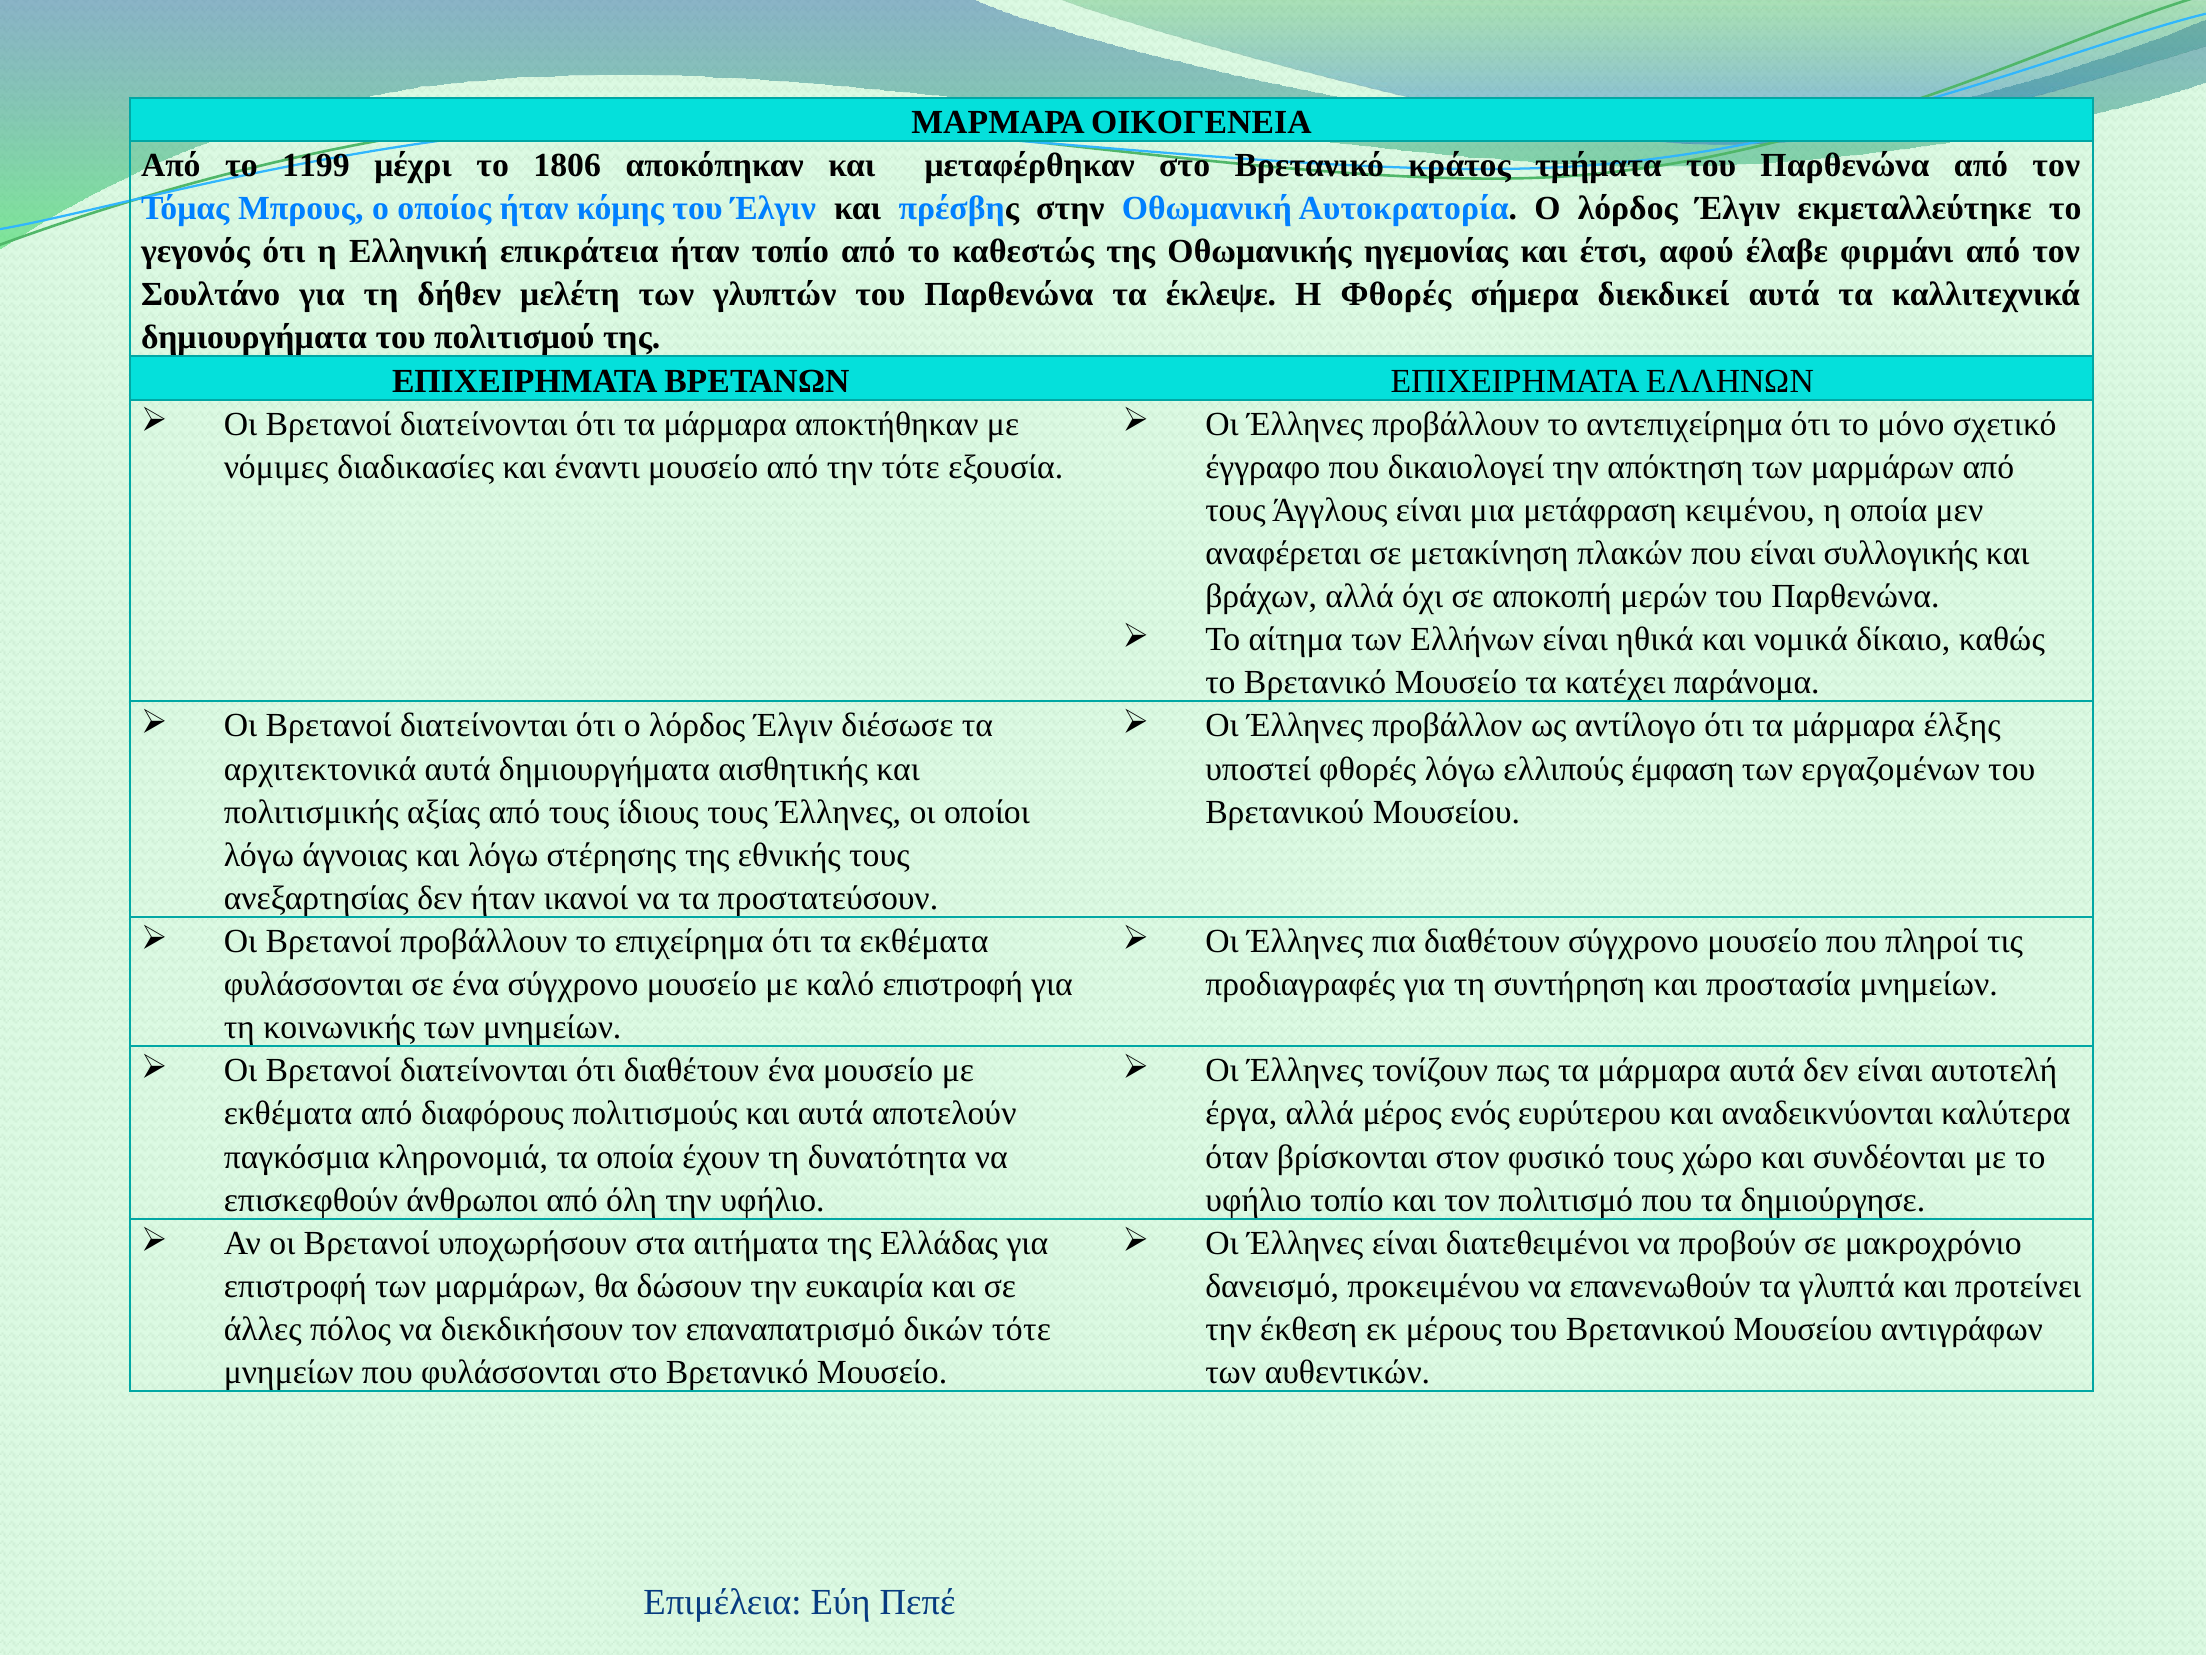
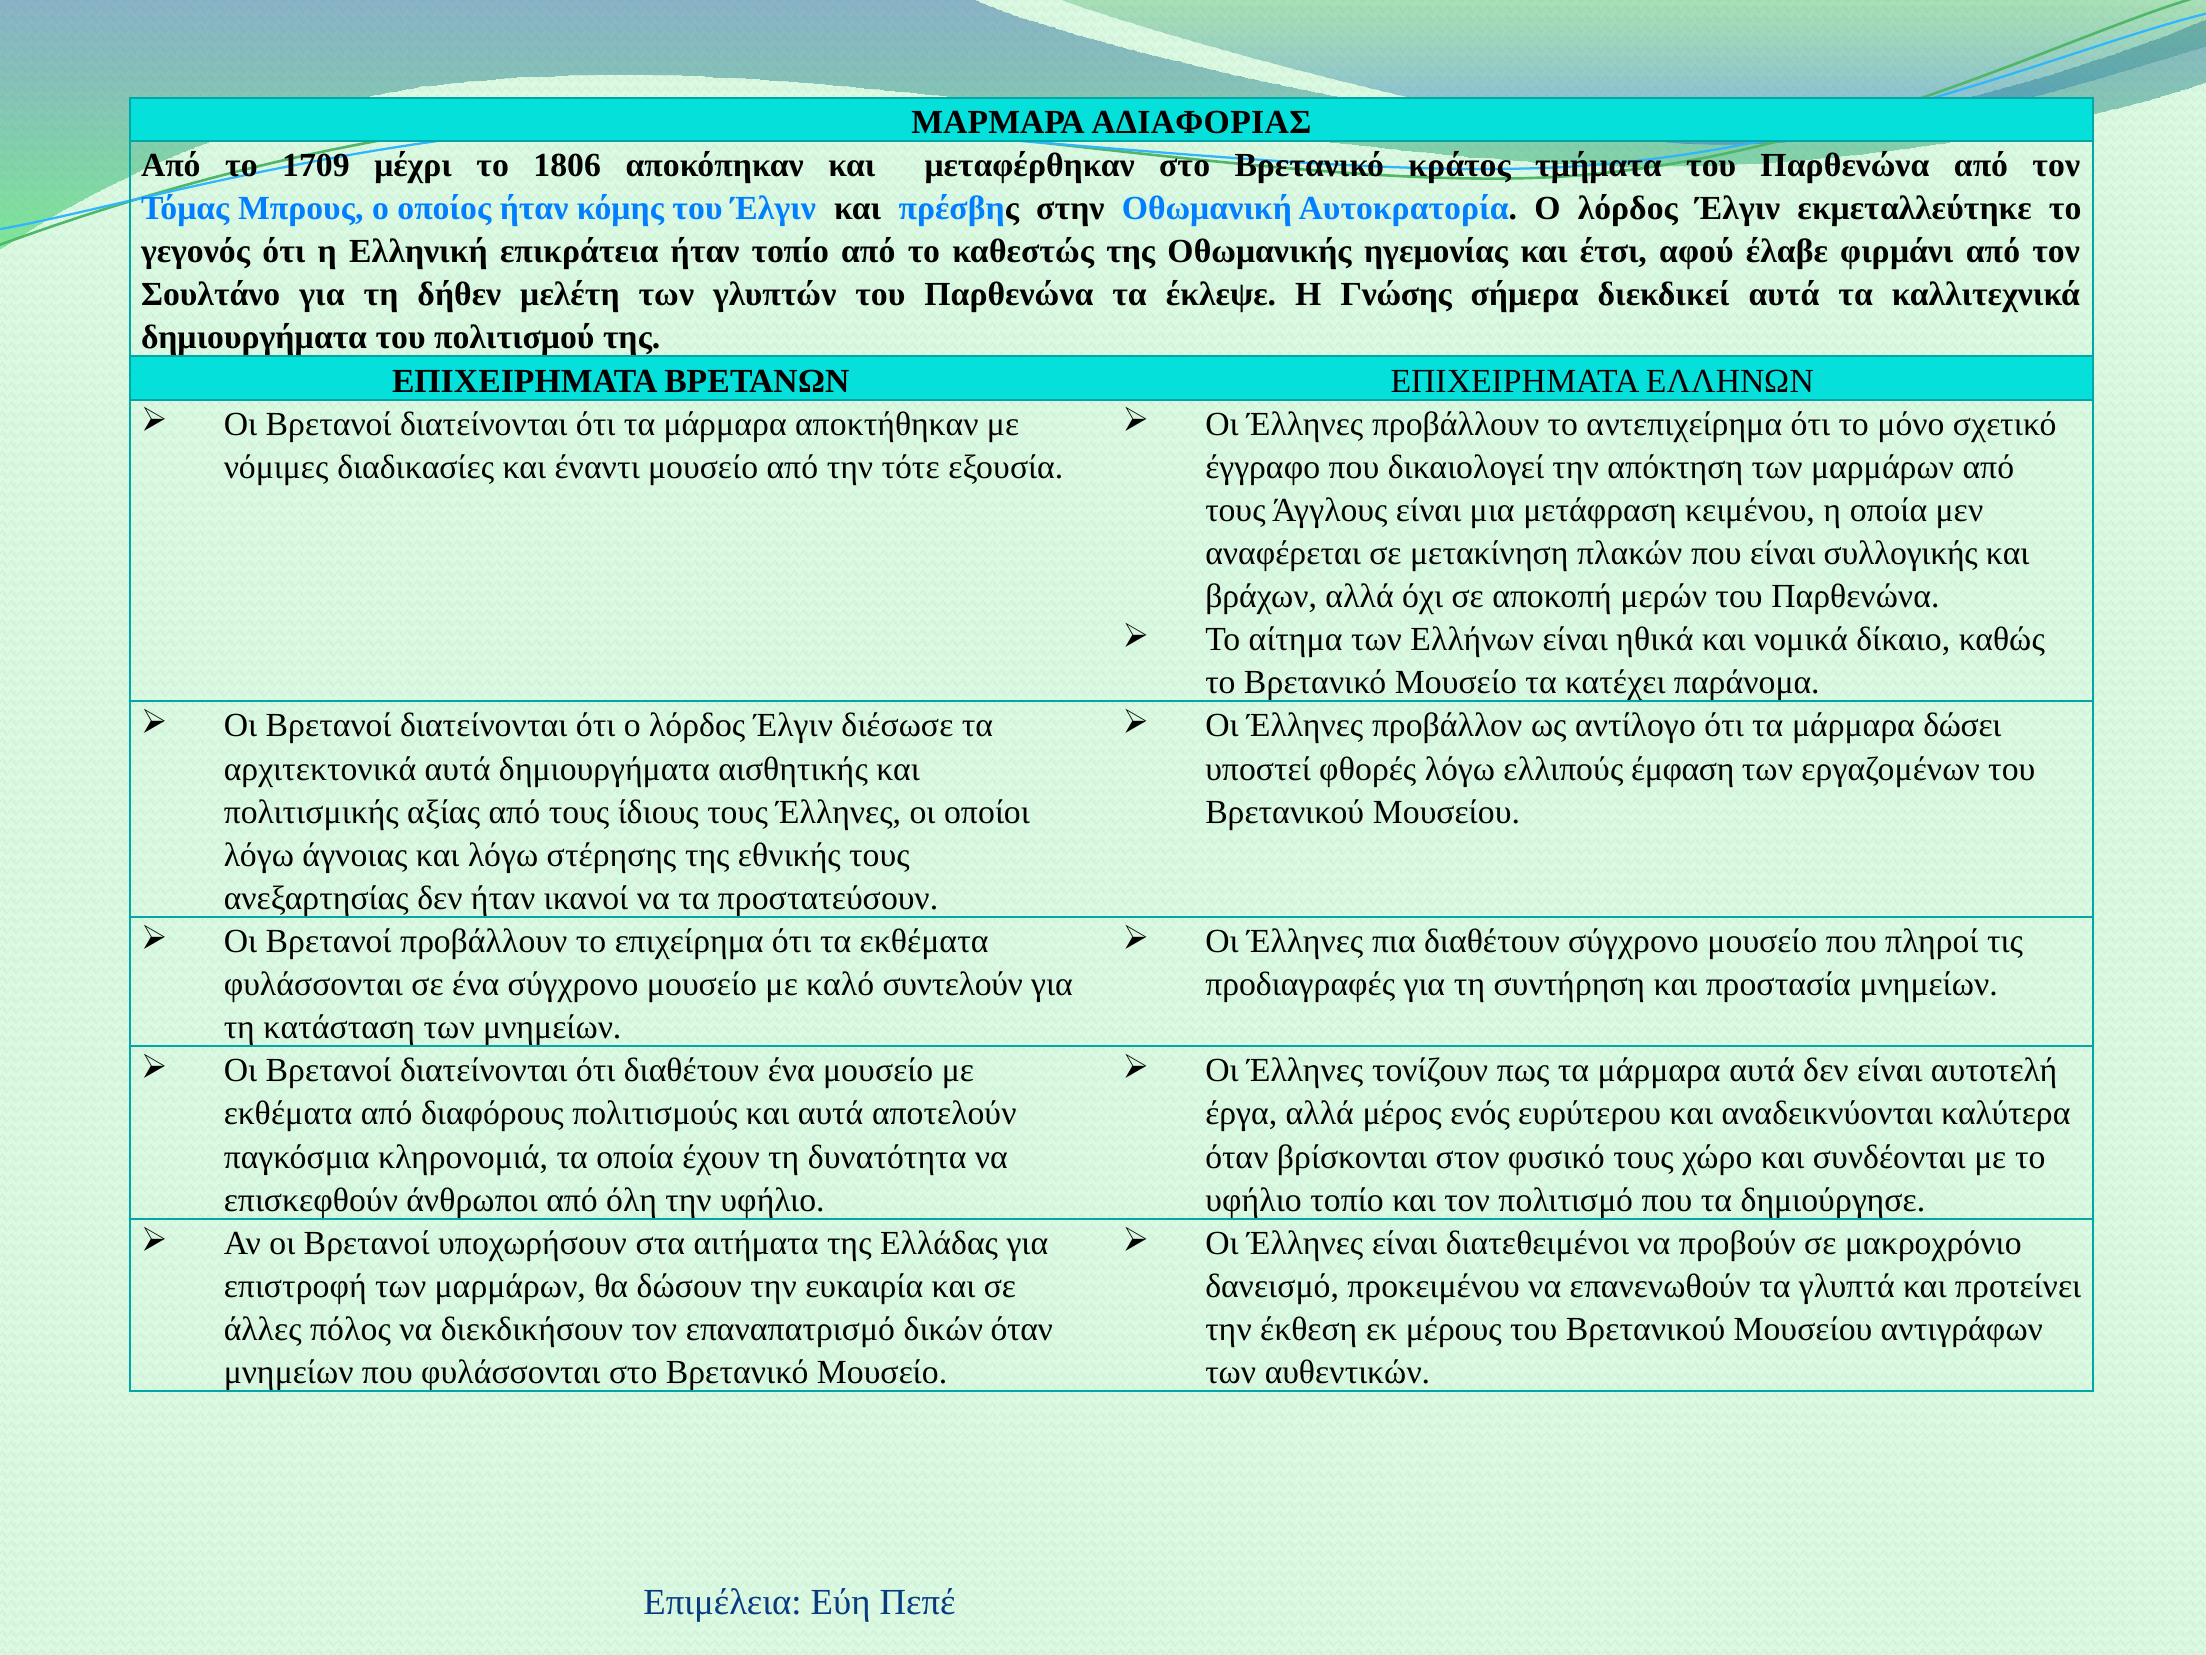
ΟΙΚΟΓΕΝΕΙΑ: ΟΙΚΟΓΕΝΕΙΑ -> ΑΔΙΑΦΟΡΙΑΣ
1199: 1199 -> 1709
Η Φθορές: Φθορές -> Γνώσης
έλξης: έλξης -> δώσει
καλό επιστροφή: επιστροφή -> συντελούν
κοινωνικής: κοινωνικής -> κατάσταση
δικών τότε: τότε -> όταν
